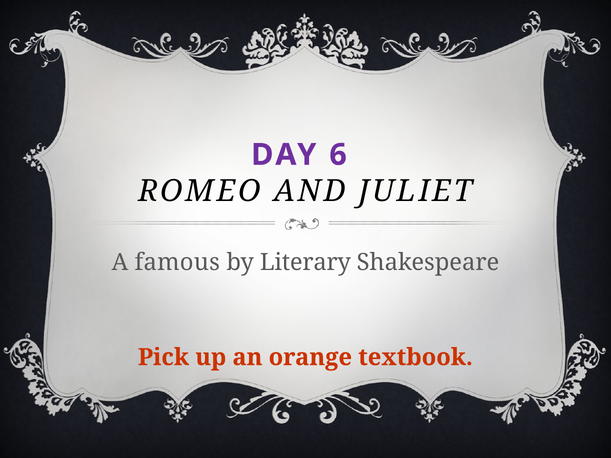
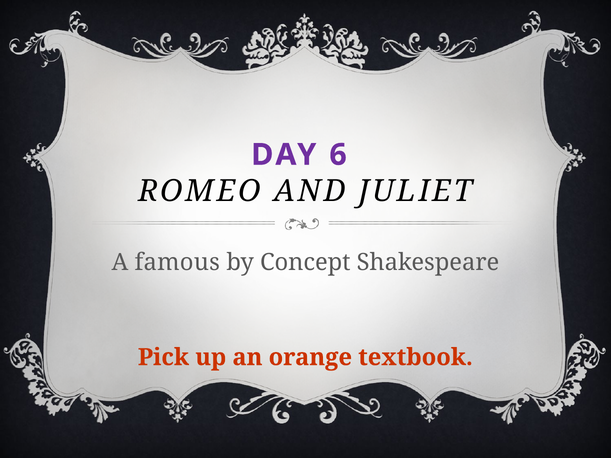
Literary: Literary -> Concept
